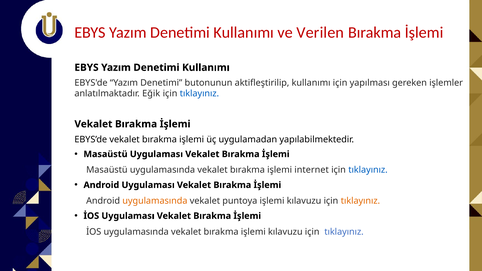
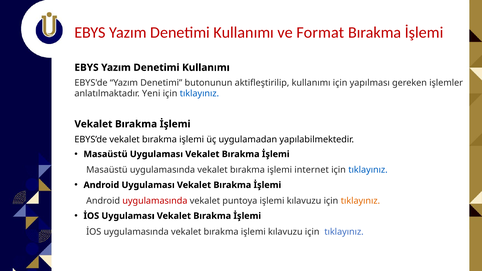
Verilen: Verilen -> Format
Eğik: Eğik -> Yeni
uygulamasında at (155, 201) colour: orange -> red
